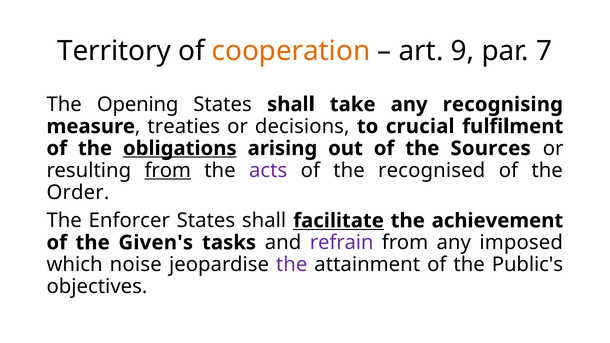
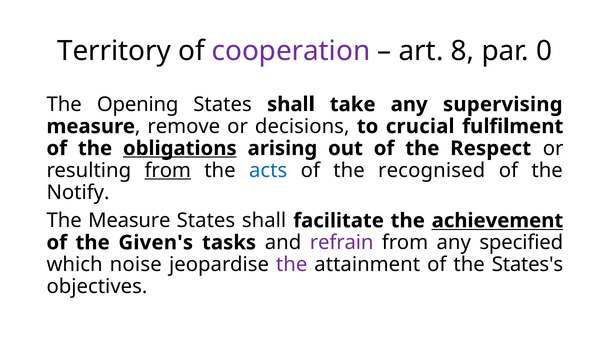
cooperation colour: orange -> purple
9: 9 -> 8
7: 7 -> 0
recognising: recognising -> supervising
treaties: treaties -> remove
Sources: Sources -> Respect
acts colour: purple -> blue
Order: Order -> Notify
The Enforcer: Enforcer -> Measure
facilitate underline: present -> none
achievement underline: none -> present
imposed: imposed -> specified
Public's: Public's -> States's
